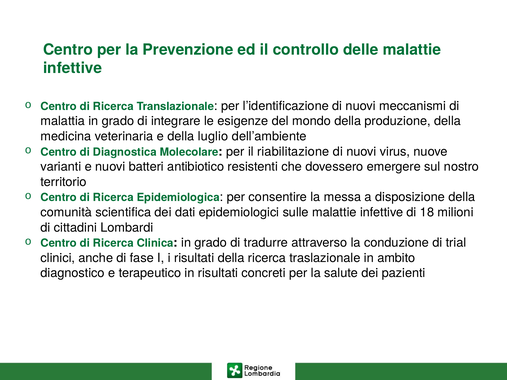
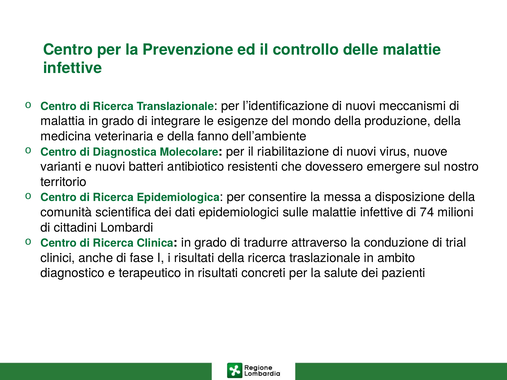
luglio: luglio -> fanno
18: 18 -> 74
